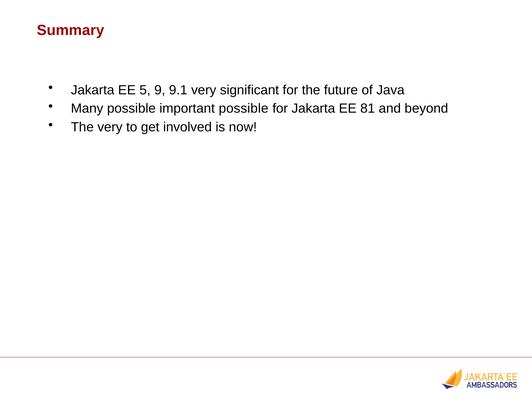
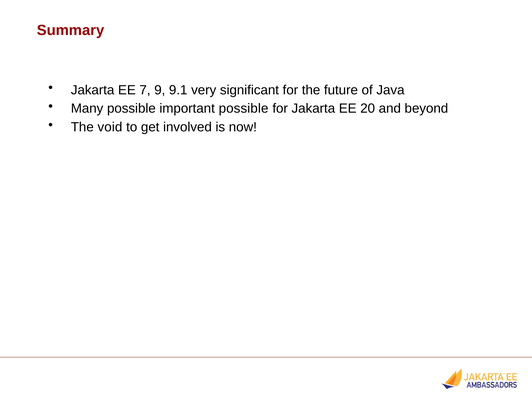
5: 5 -> 7
81: 81 -> 20
The very: very -> void
